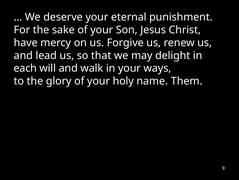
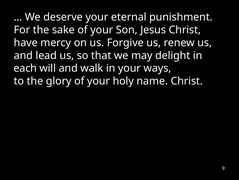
name Them: Them -> Christ
